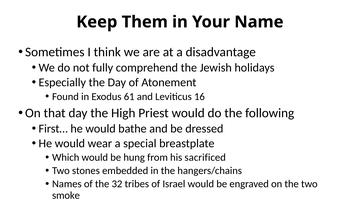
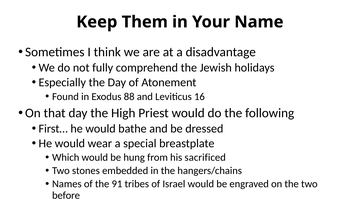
61: 61 -> 88
32: 32 -> 91
smoke: smoke -> before
